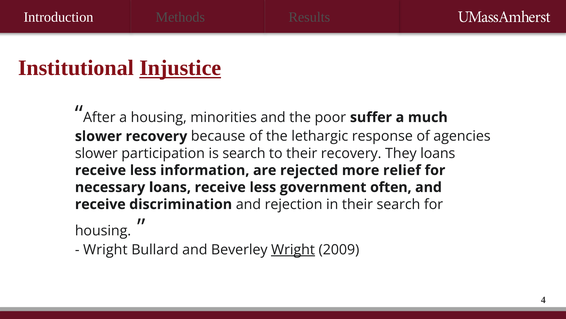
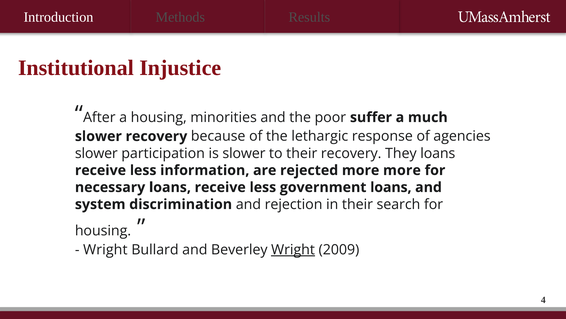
Injustice underline: present -> none
is search: search -> slower
more relief: relief -> more
often at (391, 187): often -> loans
receive at (100, 204): receive -> system
